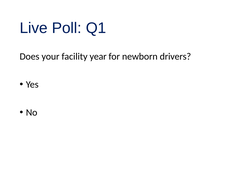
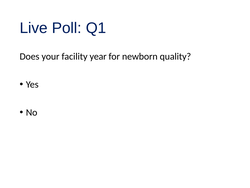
drivers: drivers -> quality
